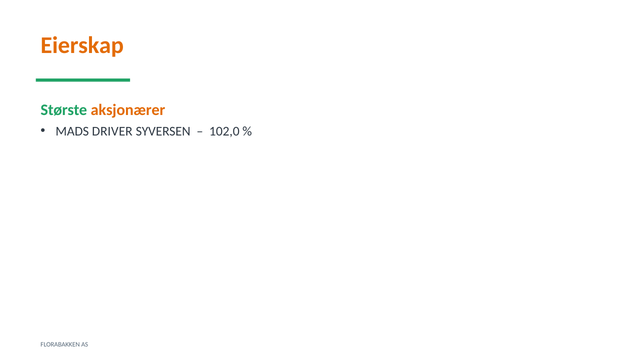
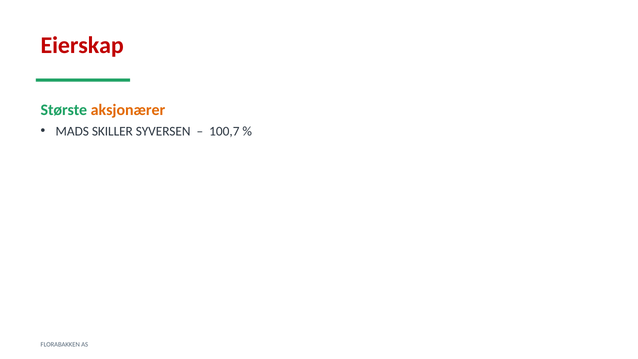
Eierskap colour: orange -> red
DRIVER: DRIVER -> SKILLER
102,0: 102,0 -> 100,7
